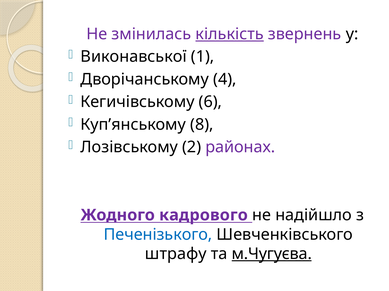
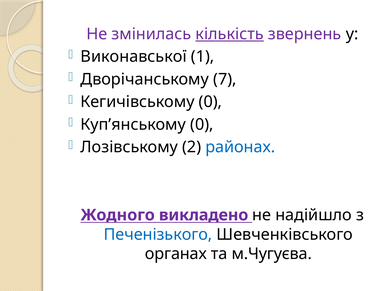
4: 4 -> 7
Кегичівському 6: 6 -> 0
Куп’янському 8: 8 -> 0
районах colour: purple -> blue
кадрового: кадрового -> викладено
штрафу: штрафу -> органах
м.Чугуєва underline: present -> none
